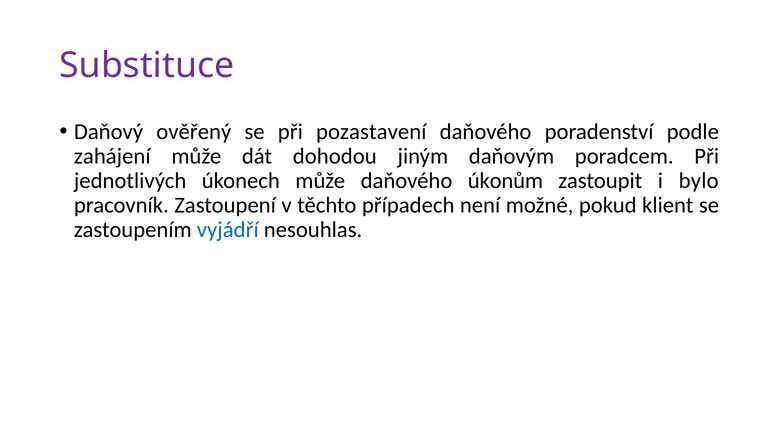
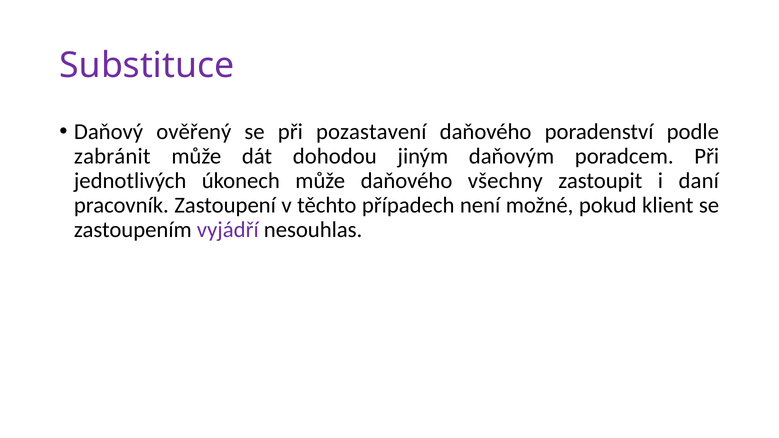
zahájení: zahájení -> zabránit
úkonům: úkonům -> všechny
bylo: bylo -> daní
vyjádří colour: blue -> purple
